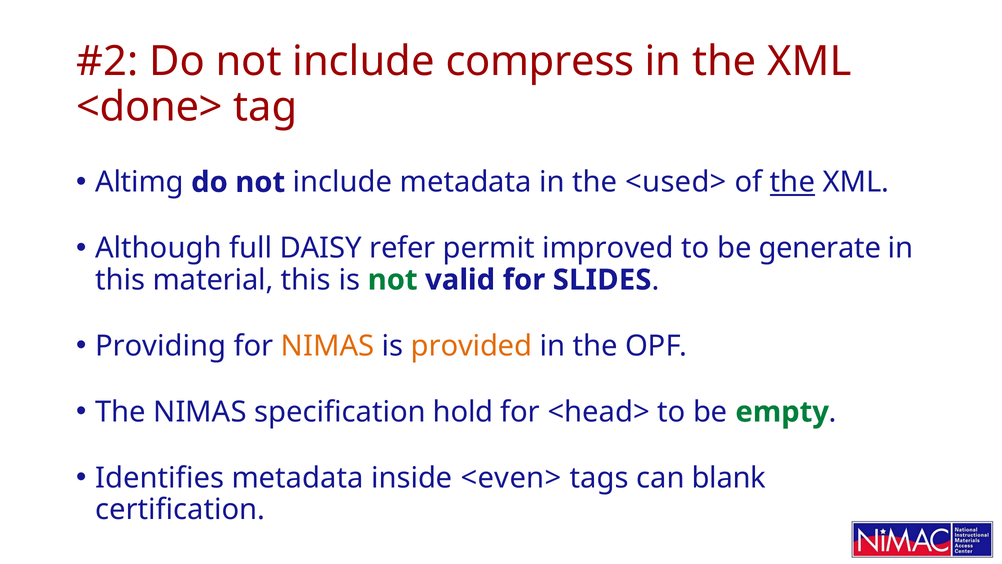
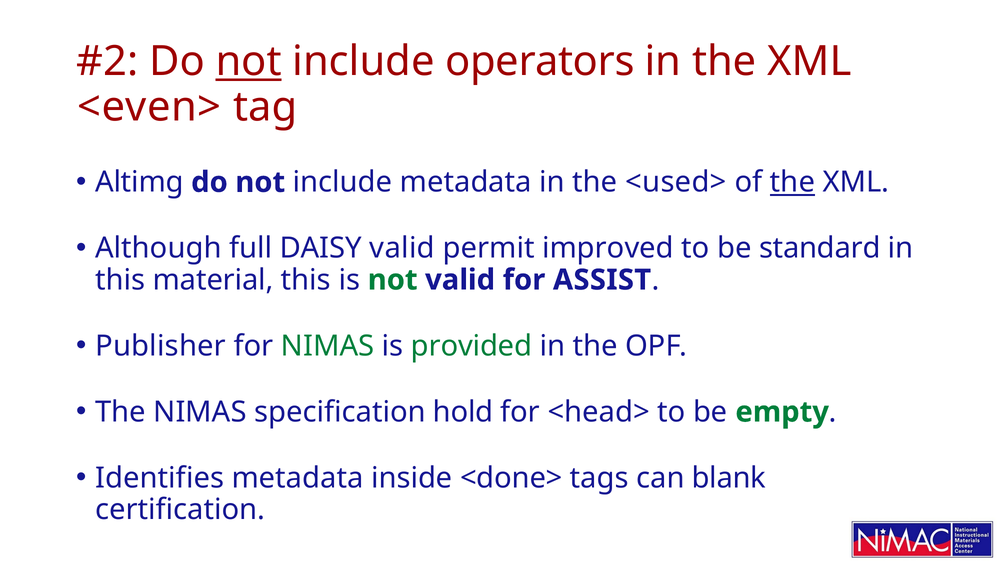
not at (249, 62) underline: none -> present
compress: compress -> operators
<done>: <done> -> <even>
DAISY refer: refer -> valid
generate: generate -> standard
SLIDES: SLIDES -> ASSIST
Providing: Providing -> Publisher
NIMAS at (328, 346) colour: orange -> green
provided colour: orange -> green
<even>: <even> -> <done>
